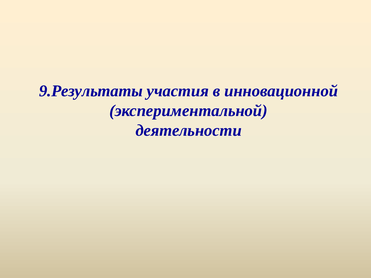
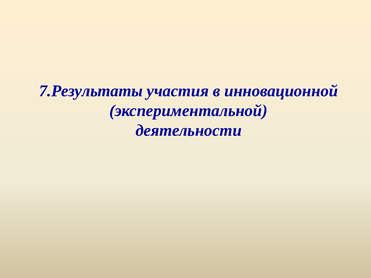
9.Результаты: 9.Результаты -> 7.Результаты
